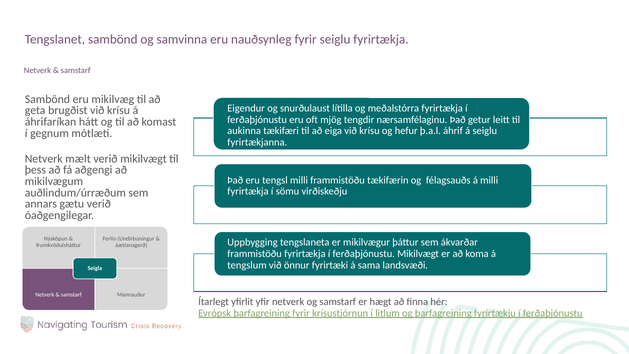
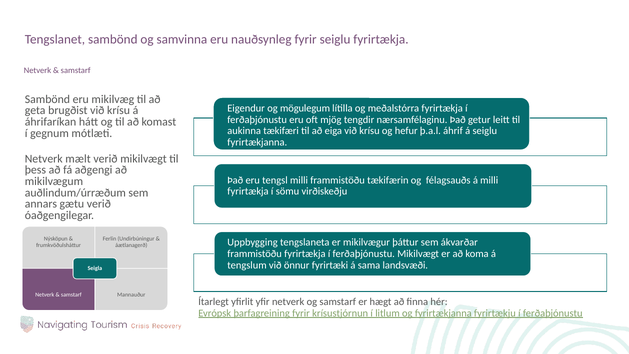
snurðulaust: snurðulaust -> mögulegum
og þarfagreining: þarfagreining -> fyrirtækjanna
